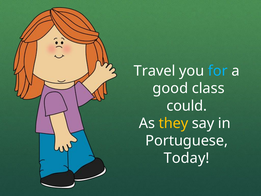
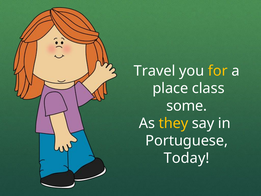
for colour: light blue -> yellow
good: good -> place
could: could -> some
